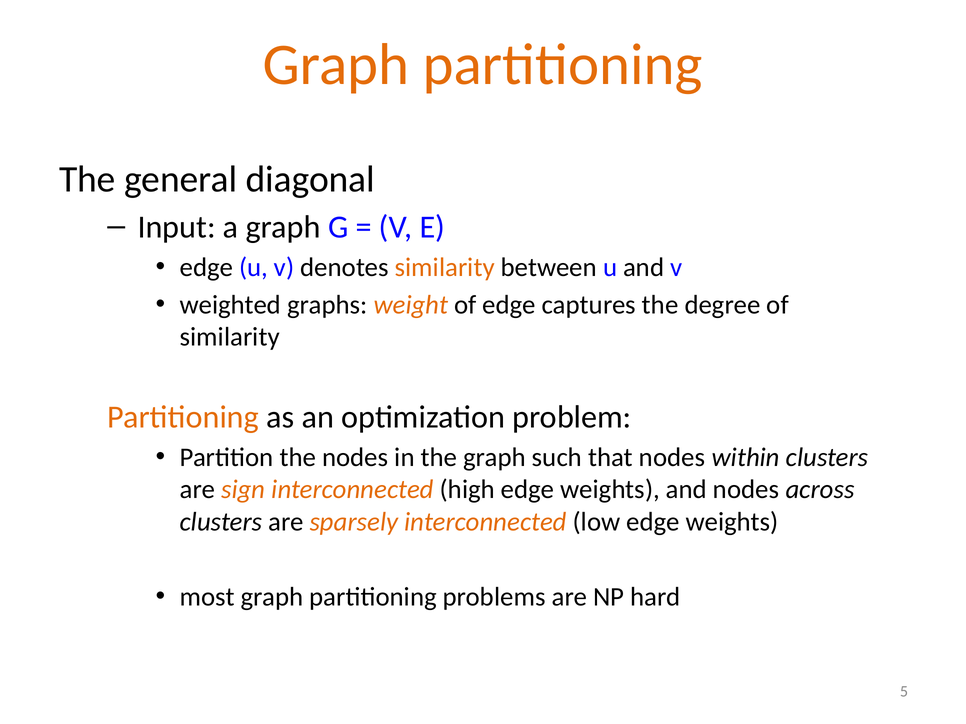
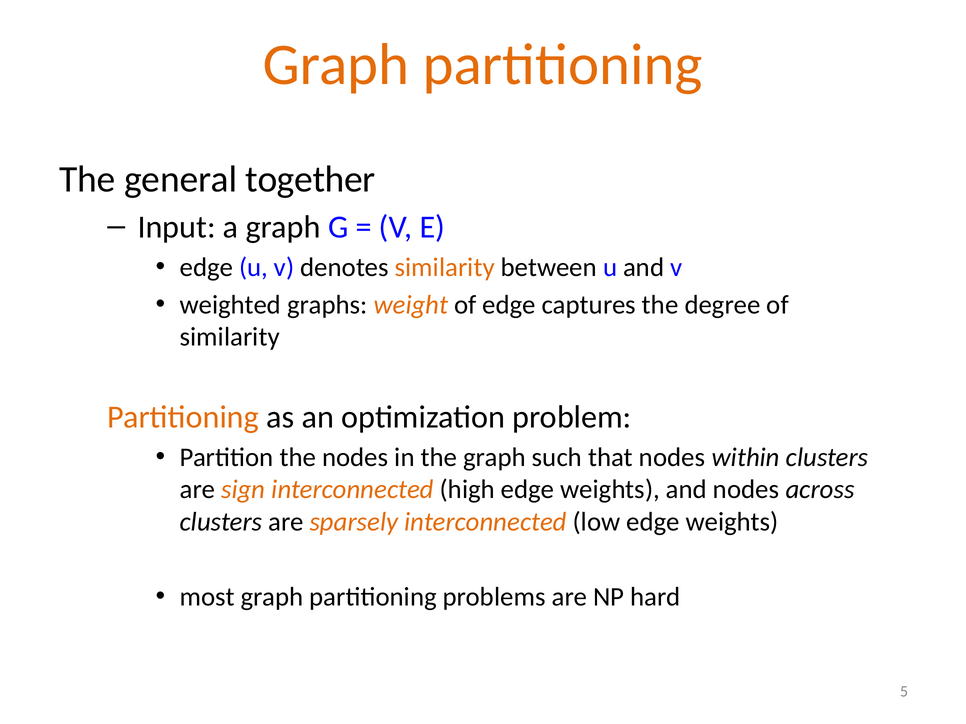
diagonal: diagonal -> together
